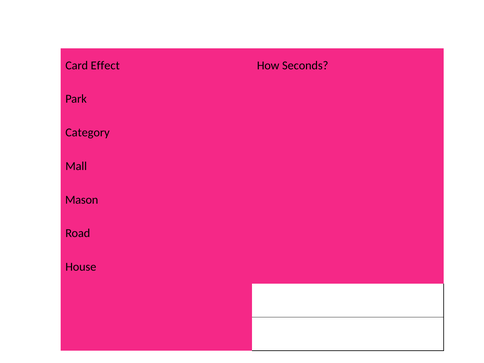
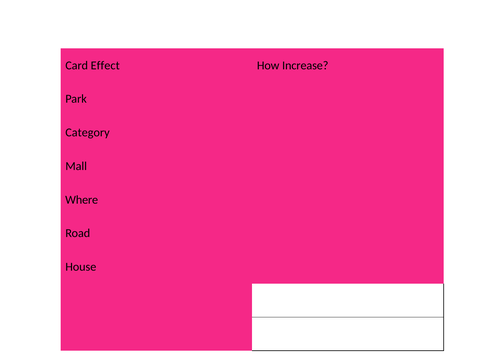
Seconds: Seconds -> Increase
Mason: Mason -> Where
